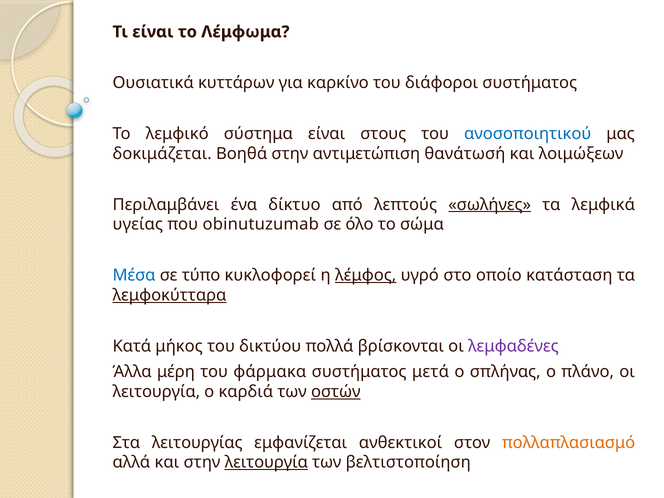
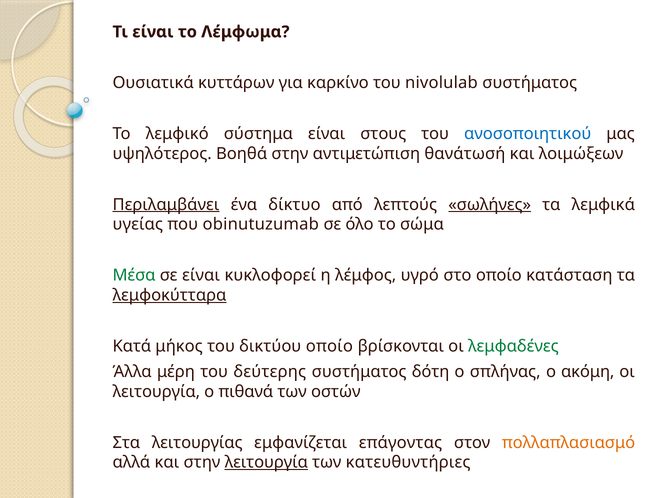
διάφοροι: διάφοροι -> nivolulab
δοκιμάζεται: δοκιμάζεται -> υψηλότερος
Περιλαμβάνει underline: none -> present
Μέσα colour: blue -> green
σε τύπο: τύπο -> είναι
λέμφος underline: present -> none
δικτύου πολλά: πολλά -> οποίο
λεμφαδένες colour: purple -> green
φάρμακα: φάρμακα -> δεύτερης
μετά: μετά -> δότη
πλάνο: πλάνο -> ακόμη
καρδιά: καρδιά -> πιθανά
οστών underline: present -> none
ανθεκτικοί: ανθεκτικοί -> επάγοντας
βελτιστοποίηση: βελτιστοποίηση -> κατευθυντήριες
